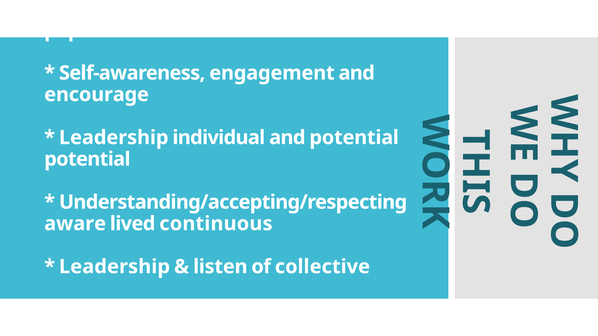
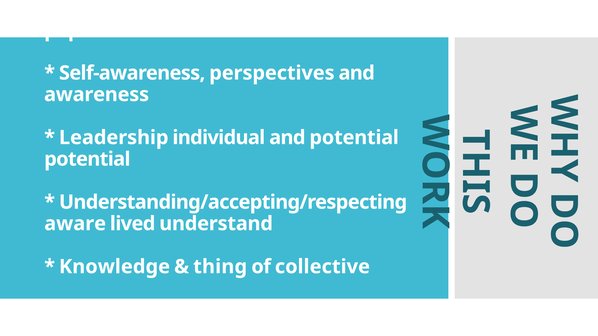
engagement: engagement -> perspectives
encourage: encourage -> awareness
continuous: continuous -> understand
Leadership at (114, 267): Leadership -> Knowledge
listen: listen -> thing
